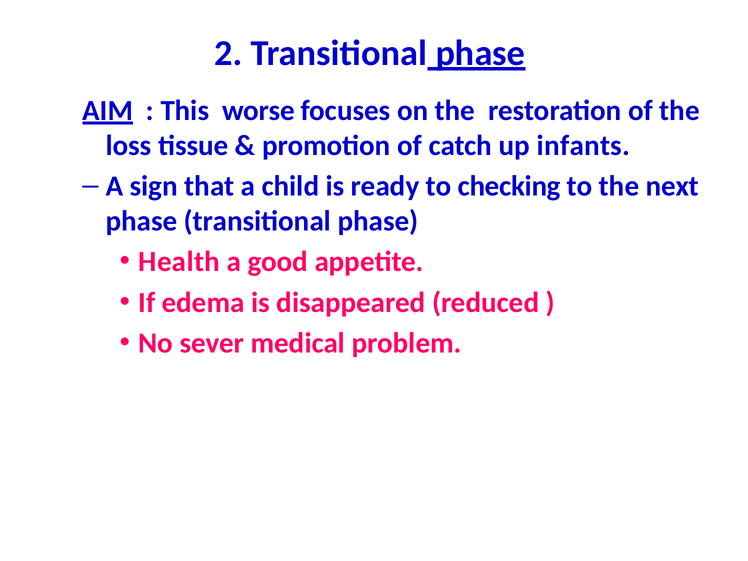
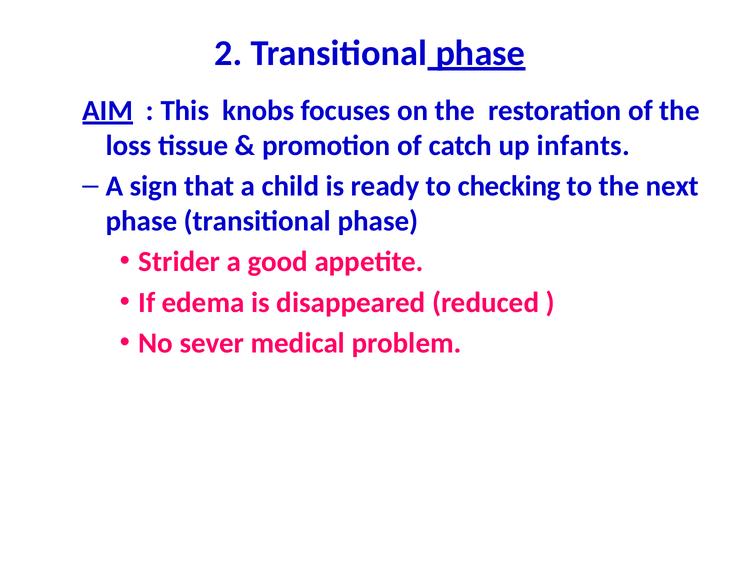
worse: worse -> knobs
Health: Health -> Strider
